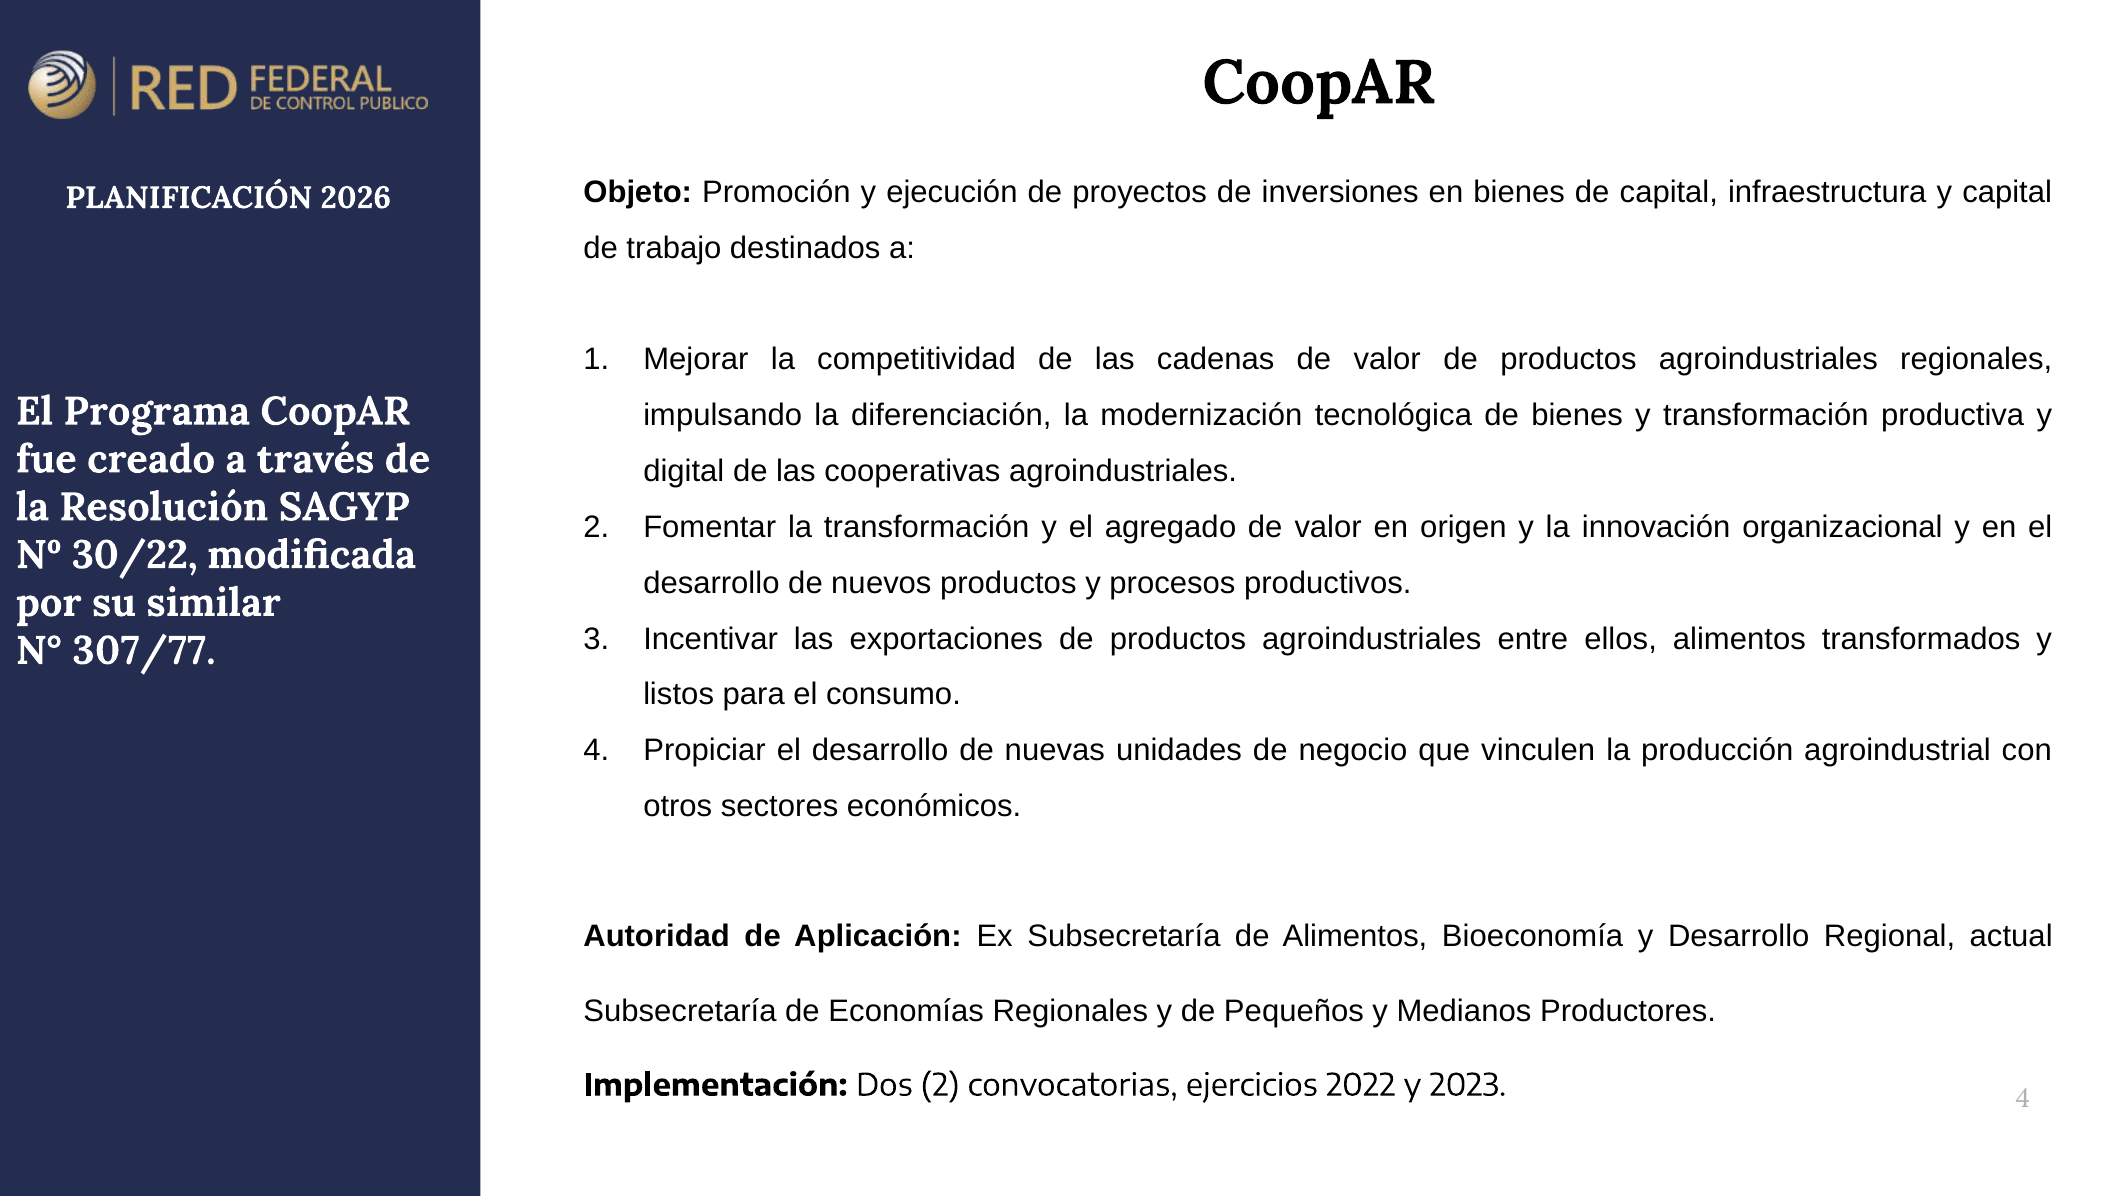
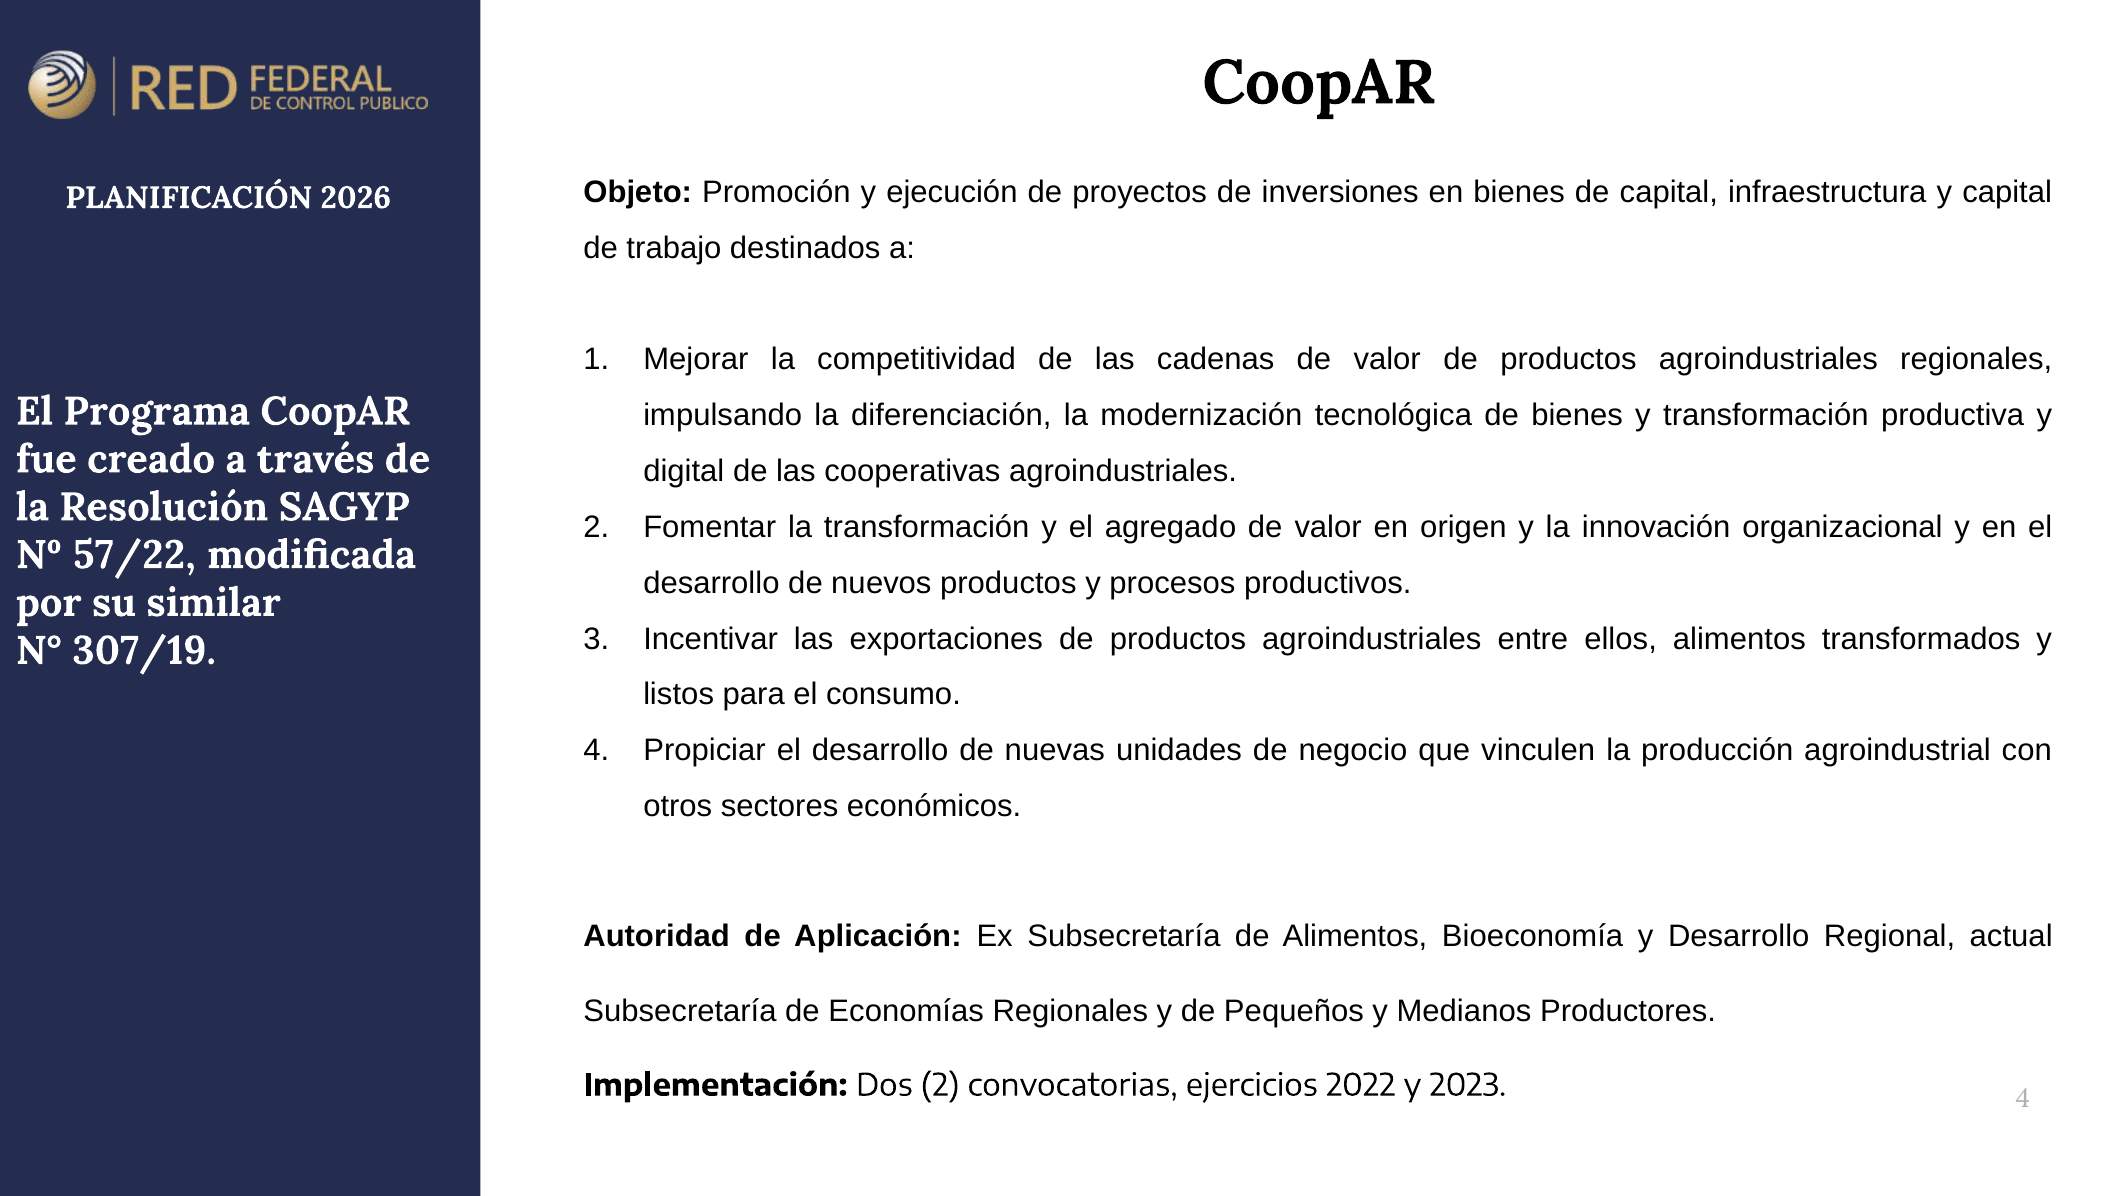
30/22: 30/22 -> 57/22
307/77: 307/77 -> 307/19
